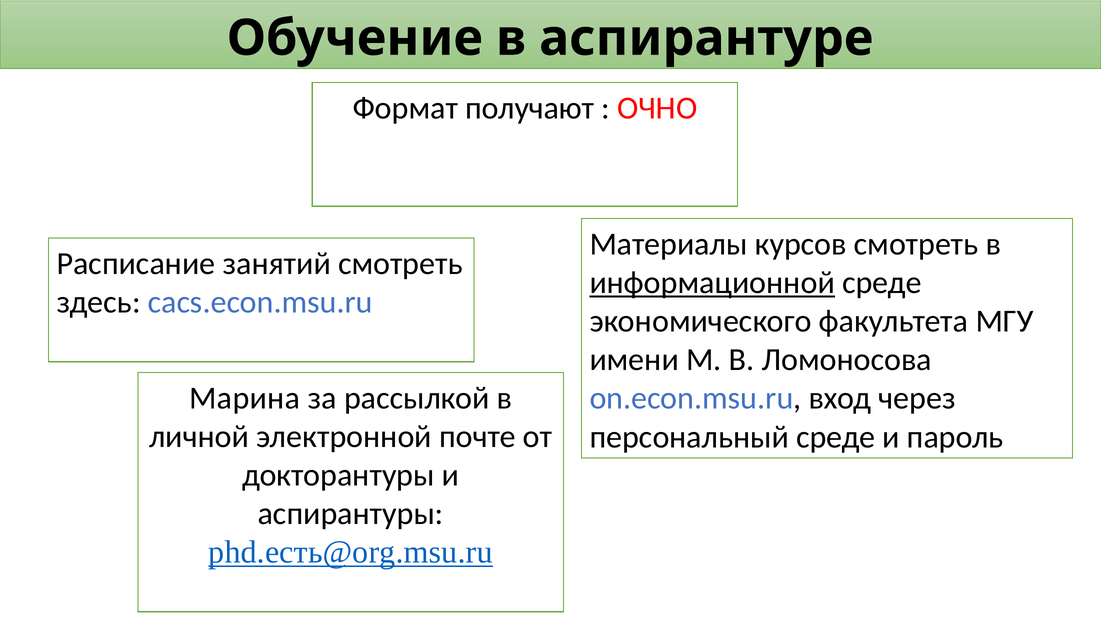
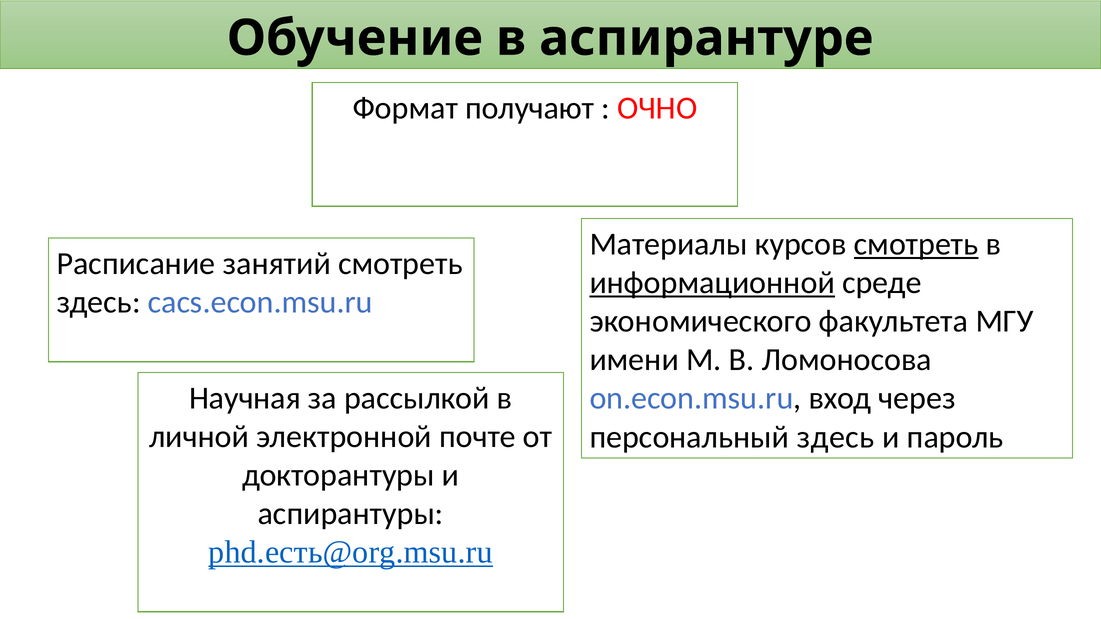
смотреть at (916, 244) underline: none -> present
Марина: Марина -> Научная
персональный среде: среде -> здесь
